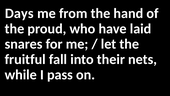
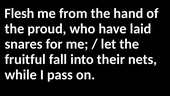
Days: Days -> Flesh
